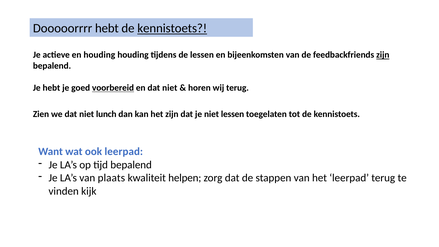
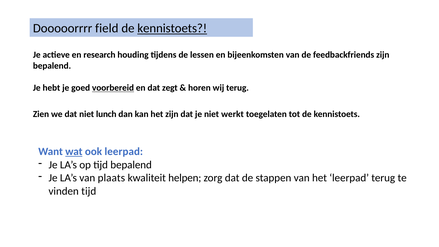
Dooooorrrr hebt: hebt -> field
en houding: houding -> research
zijn at (383, 55) underline: present -> none
en dat niet: niet -> zegt
niet lessen: lessen -> werkt
wat underline: none -> present
vinden kijk: kijk -> tijd
